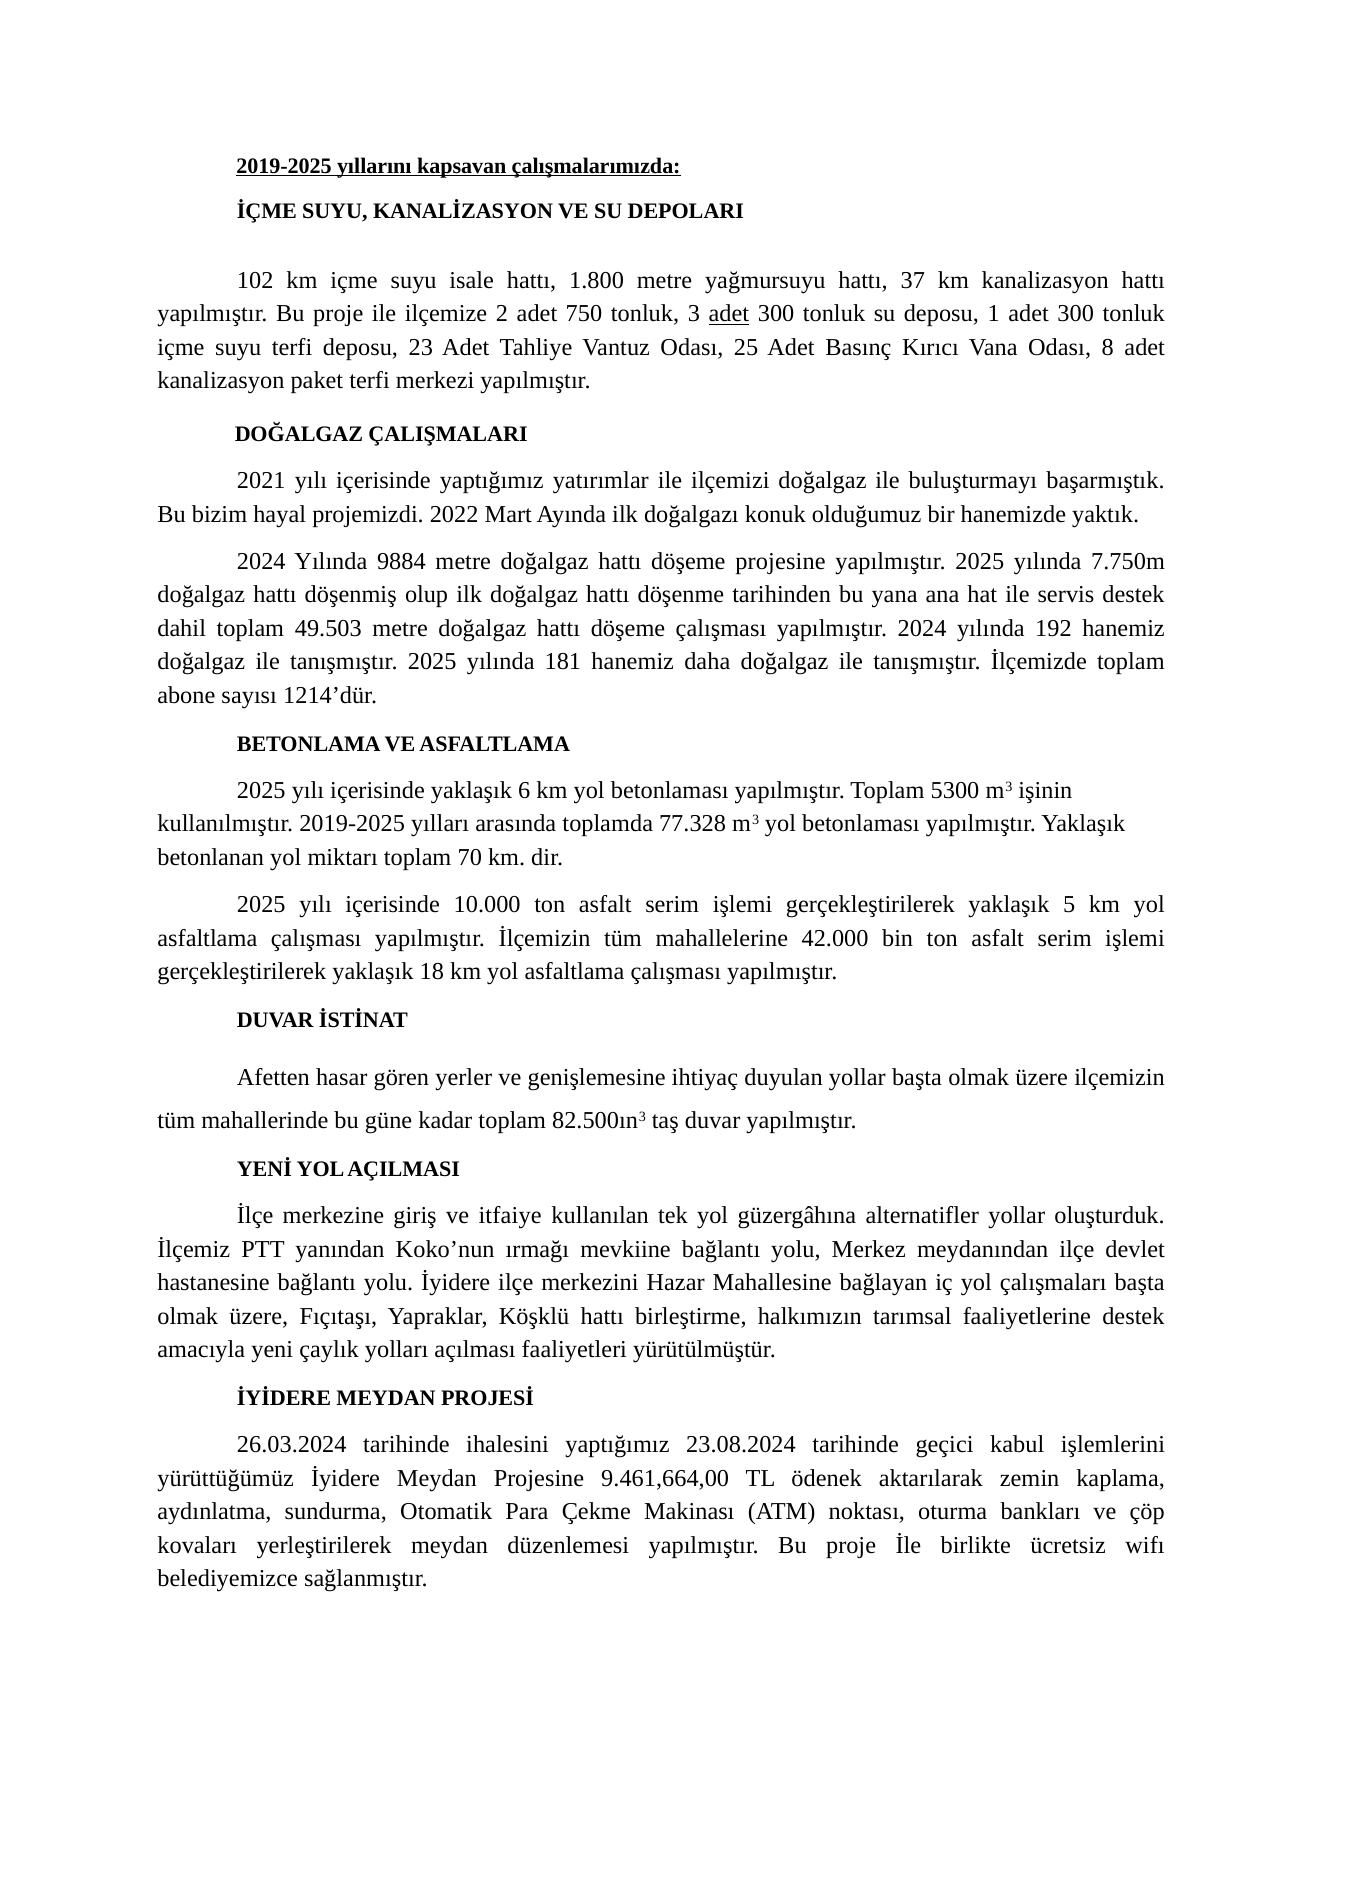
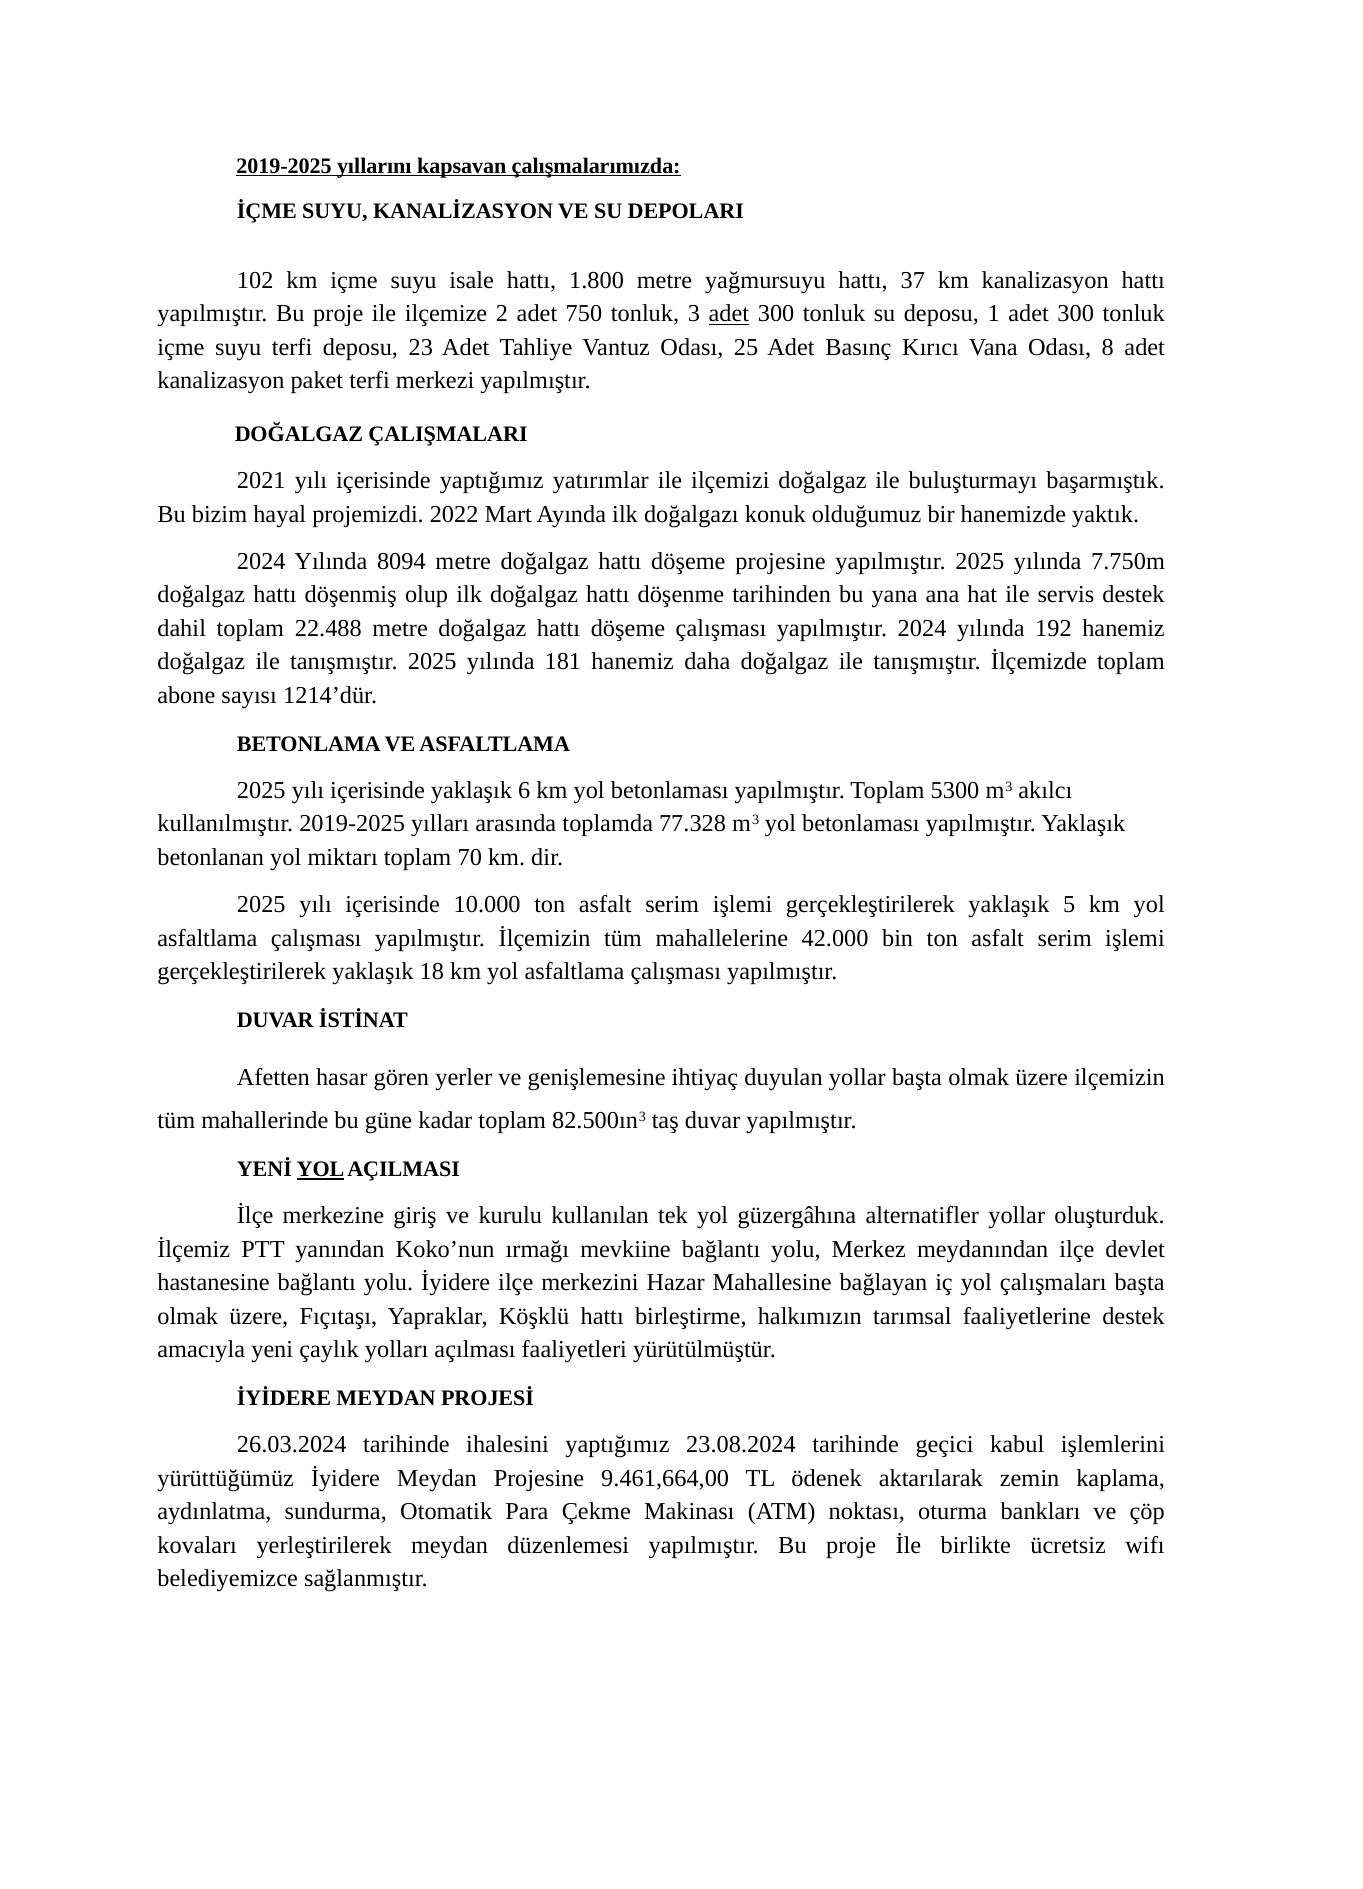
9884: 9884 -> 8094
49.503: 49.503 -> 22.488
işinin: işinin -> akılcı
YOL at (320, 1170) underline: none -> present
itfaiye: itfaiye -> kurulu
